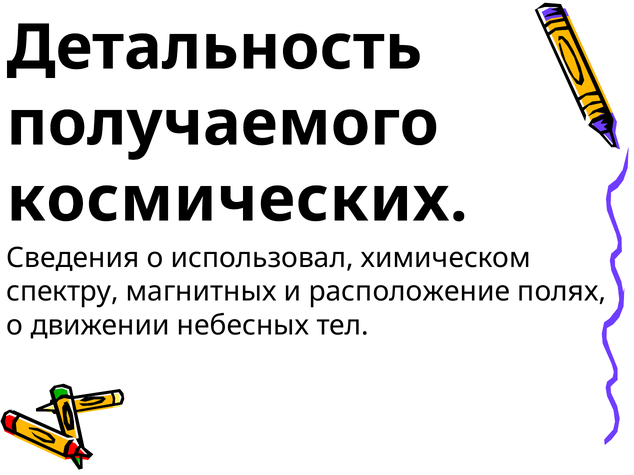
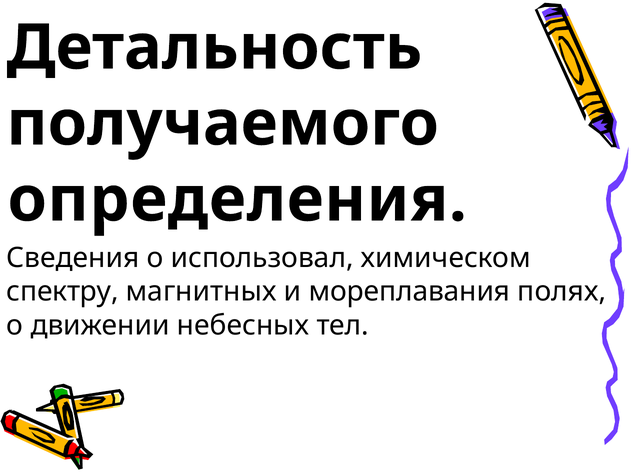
космических: космических -> определения
расположение: расположение -> мореплавания
